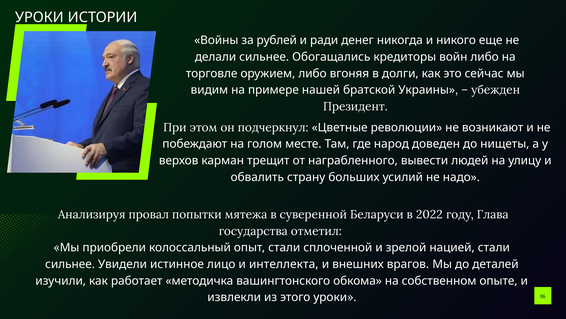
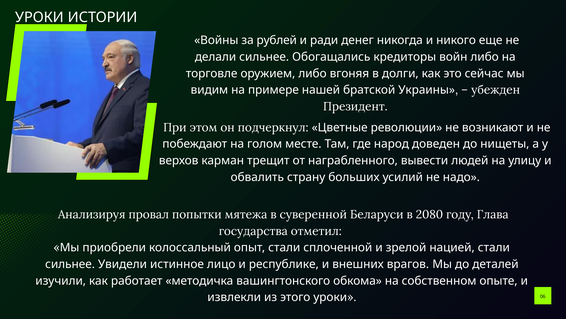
2022: 2022 -> 2080
интеллекта: интеллекта -> республике
